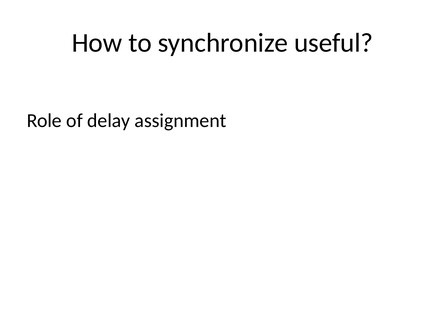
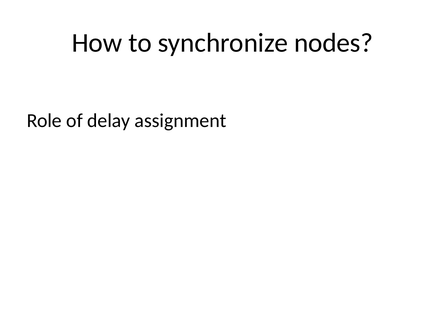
useful: useful -> nodes
